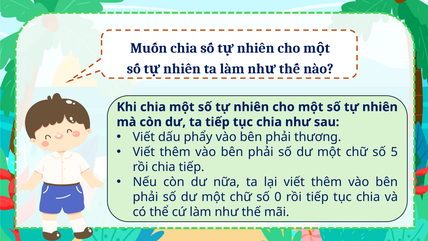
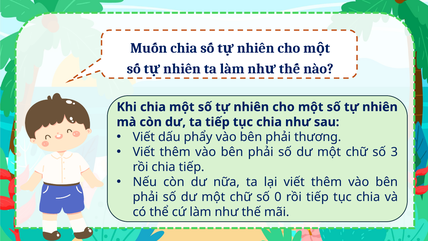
5: 5 -> 3
